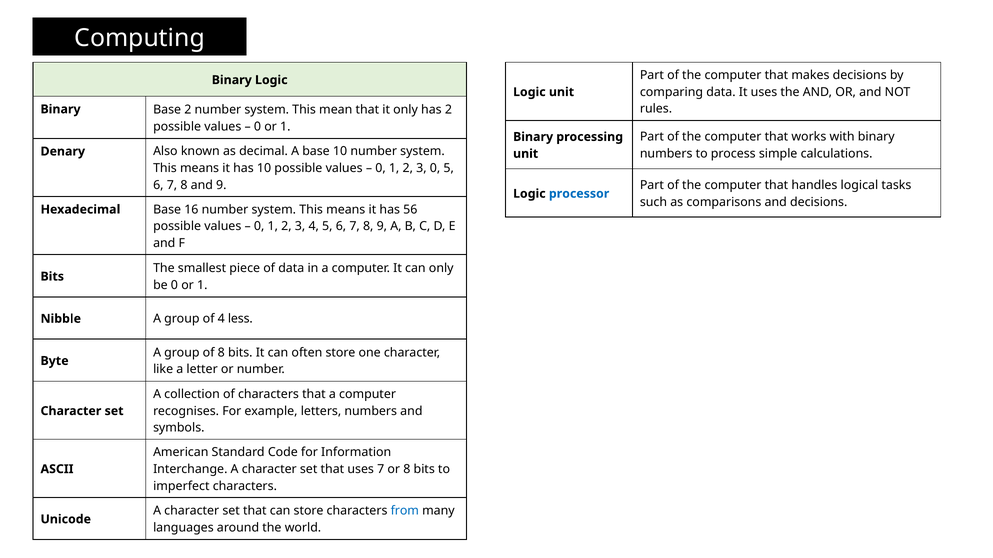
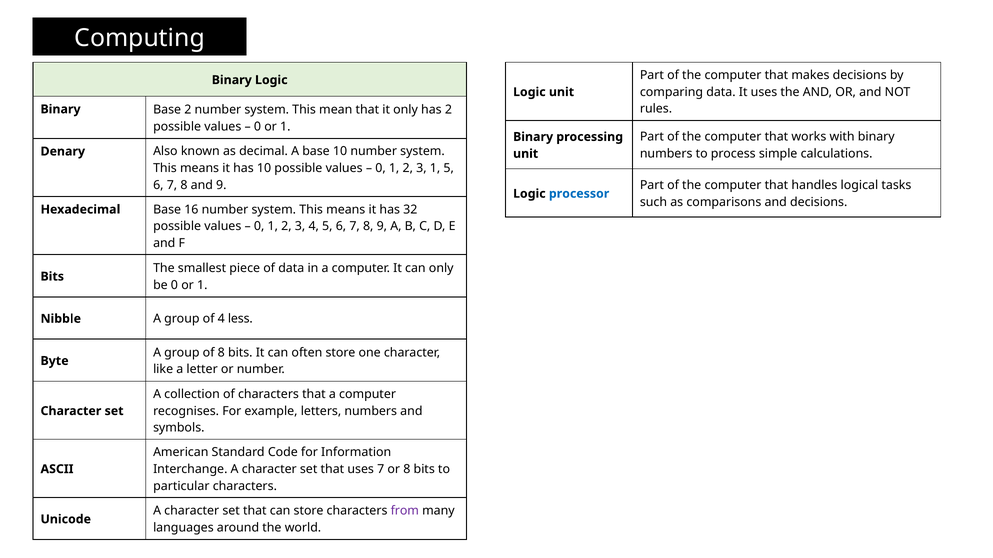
3 0: 0 -> 1
56: 56 -> 32
imperfect: imperfect -> particular
from colour: blue -> purple
